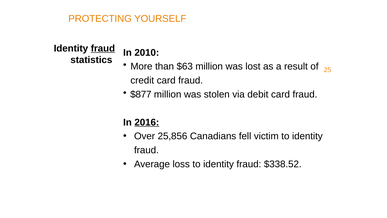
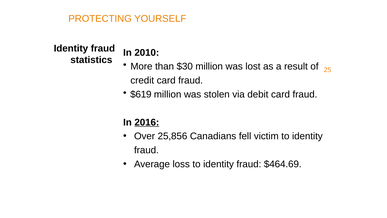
fraud at (103, 48) underline: present -> none
$63: $63 -> $30
$877: $877 -> $619
$338.52: $338.52 -> $464.69
